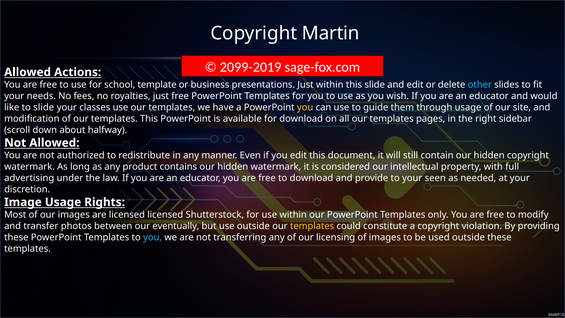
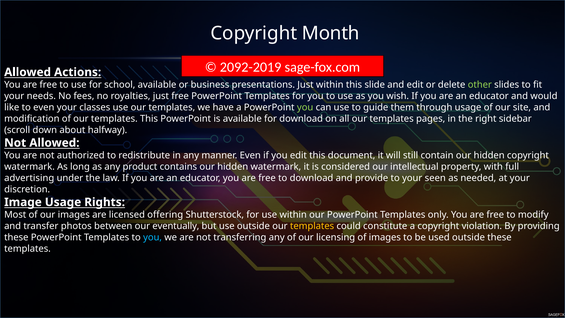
Martin: Martin -> Month
2099-2019: 2099-2019 -> 2092-2019
school template: template -> available
other colour: light blue -> light green
to slide: slide -> even
you at (305, 107) colour: yellow -> light green
licensed licensed: licensed -> offering
